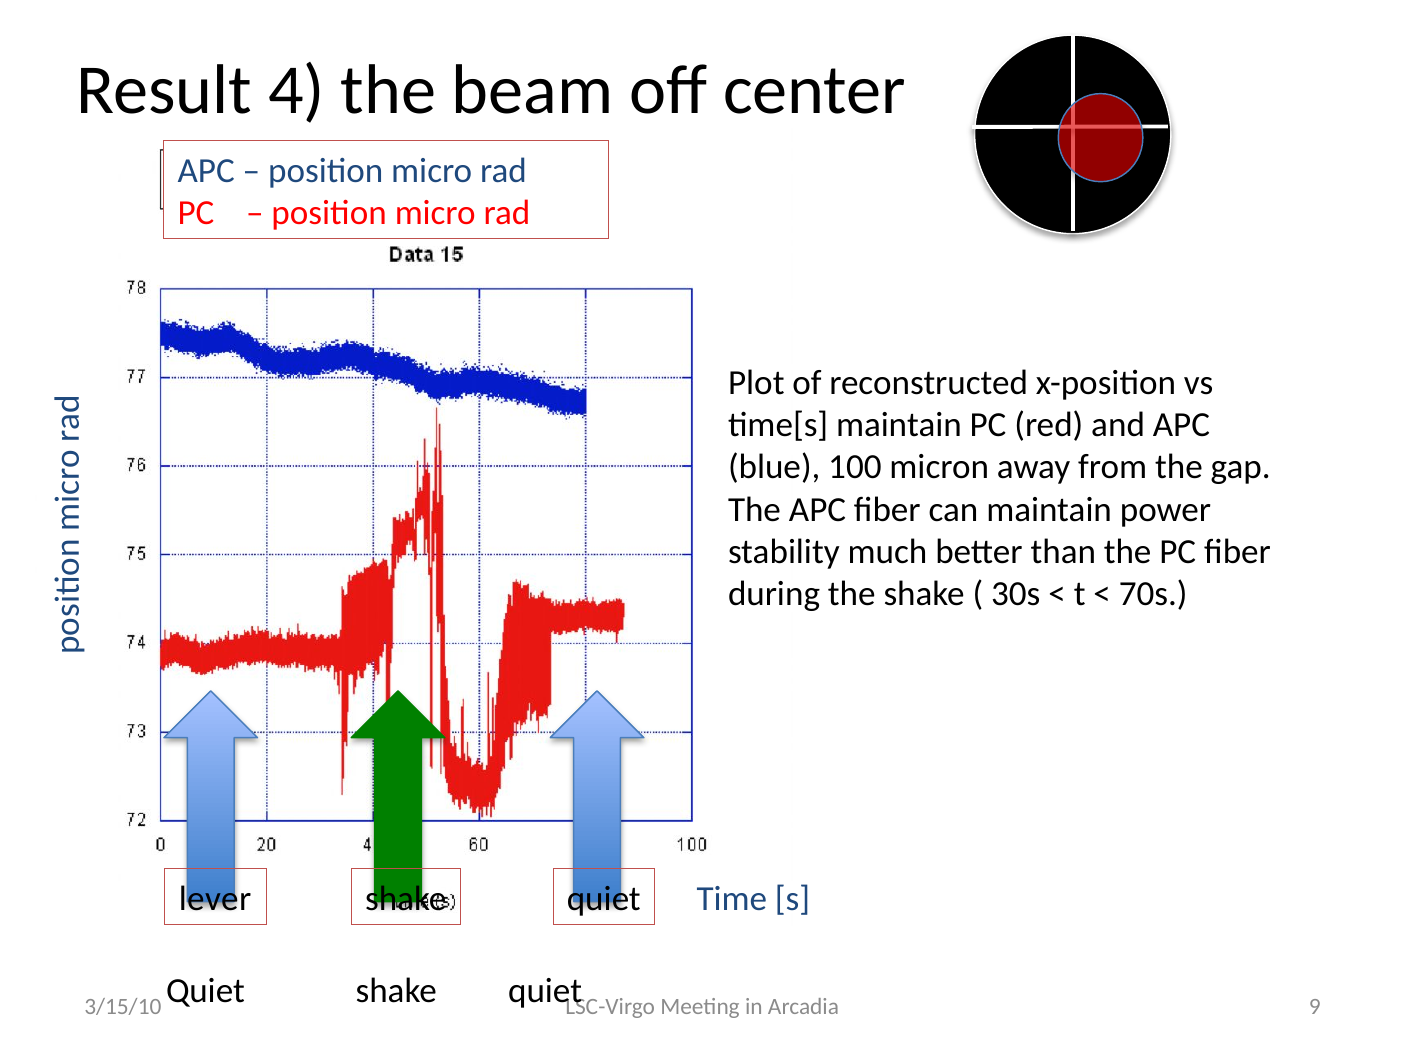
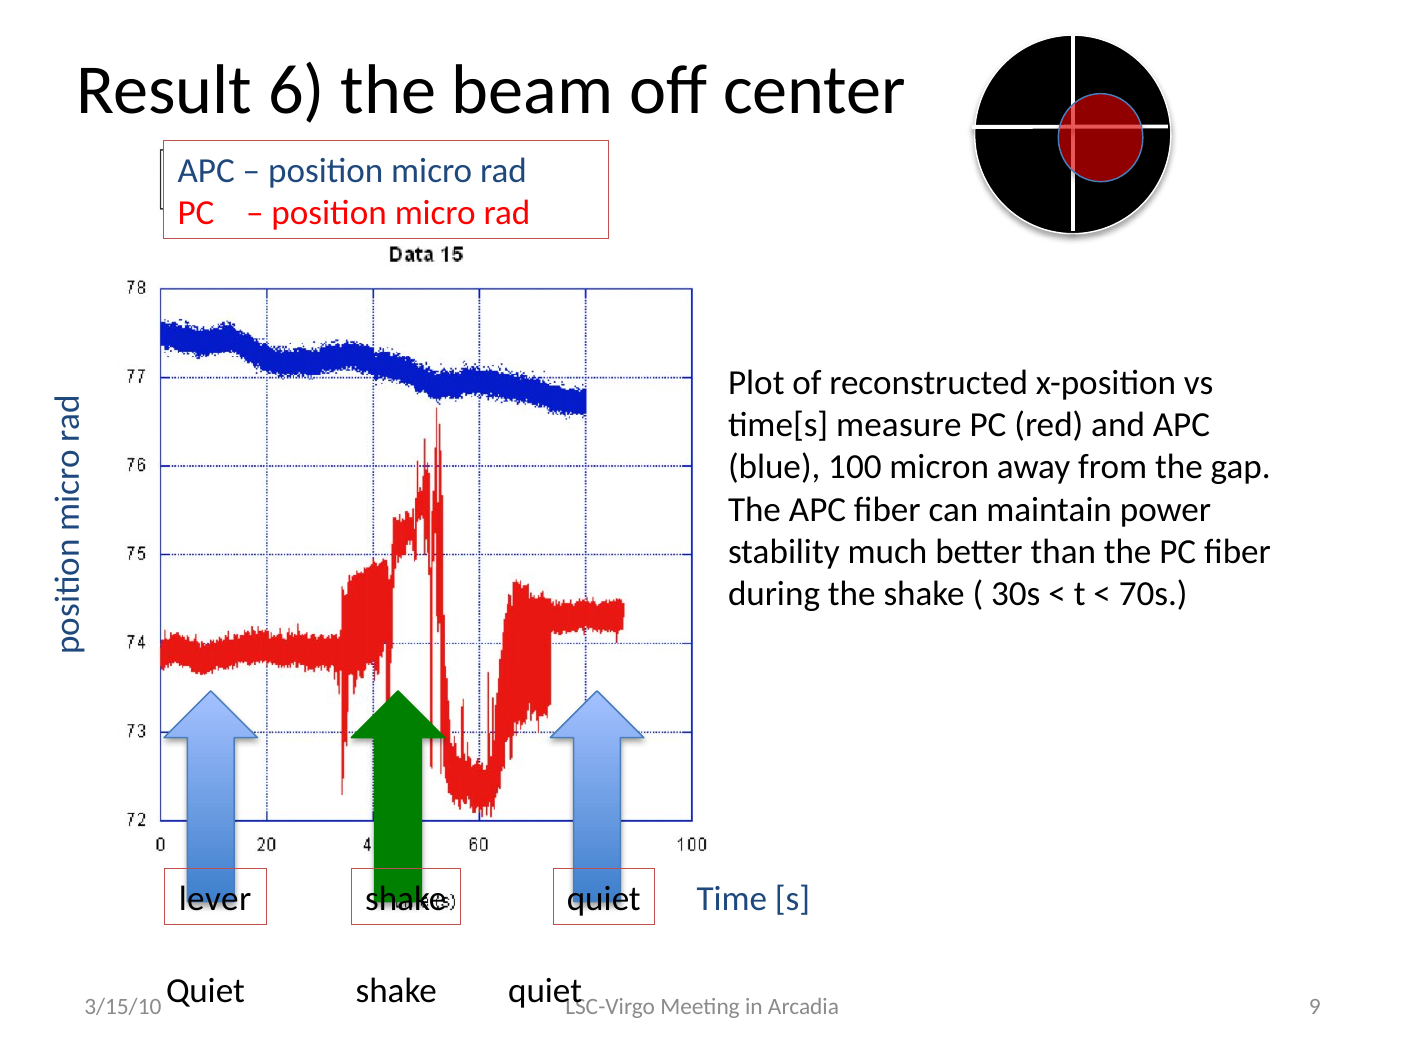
4: 4 -> 6
time[s maintain: maintain -> measure
